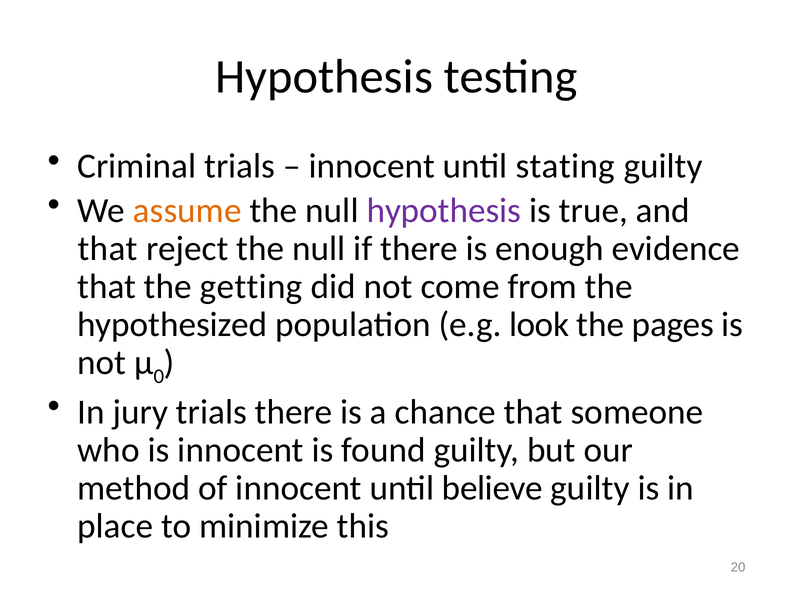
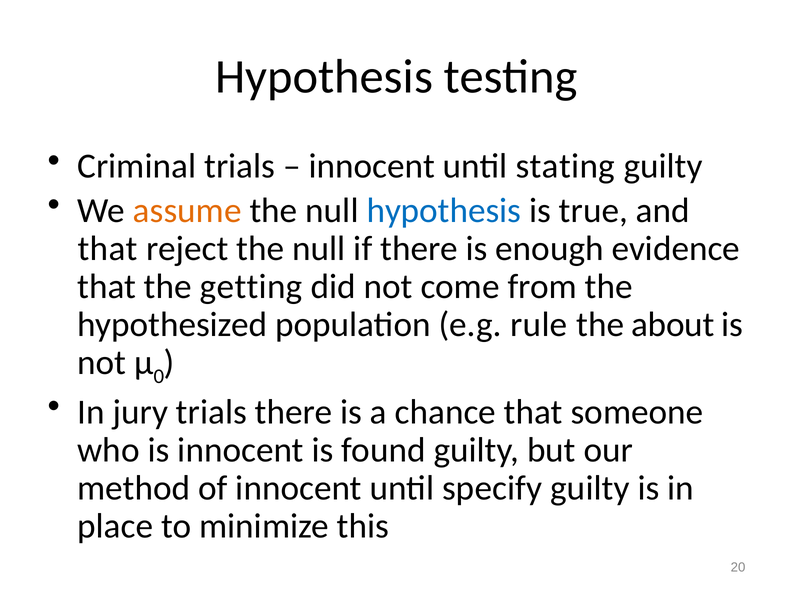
hypothesis at (444, 211) colour: purple -> blue
look: look -> rule
pages: pages -> about
believe: believe -> specify
